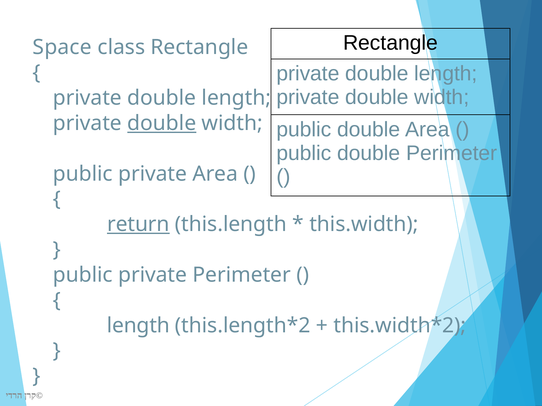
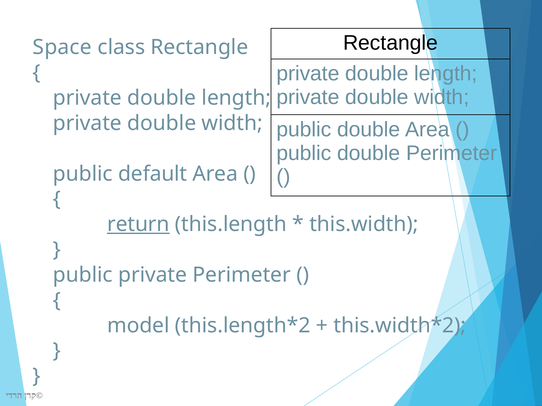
double at (162, 123) underline: present -> none
private at (153, 174): private -> default
length at (138, 326): length -> model
